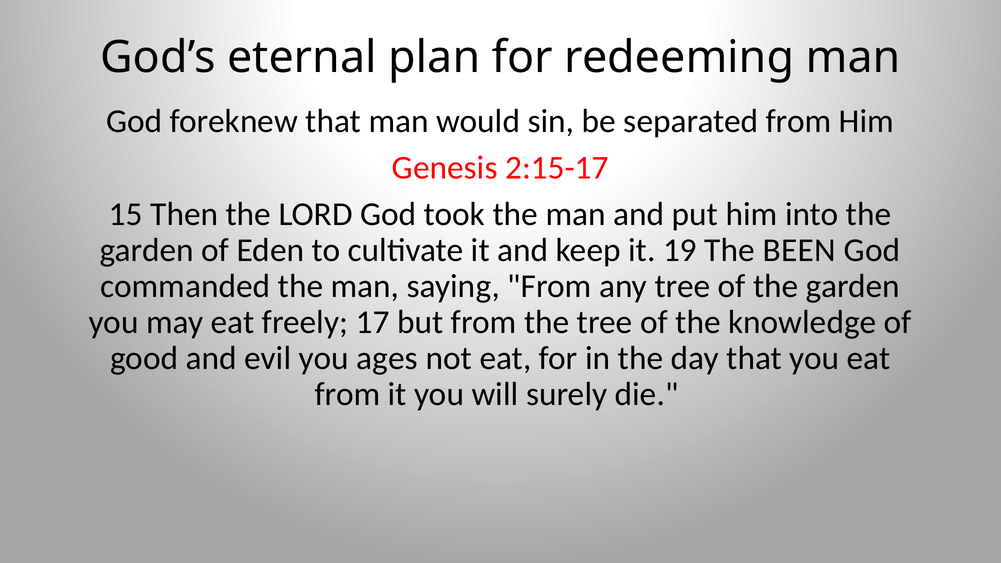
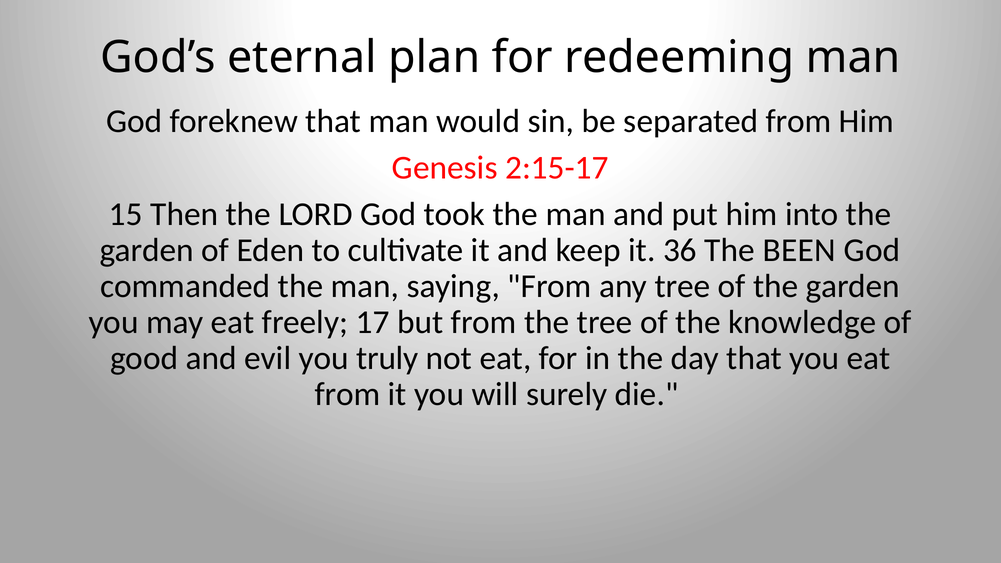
19: 19 -> 36
ages: ages -> truly
